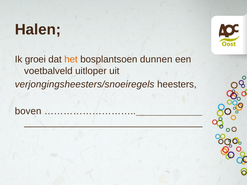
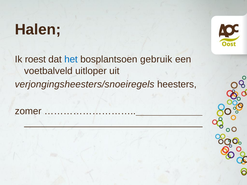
groei: groei -> roest
het colour: orange -> blue
dunnen: dunnen -> gebruik
boven: boven -> zomer
